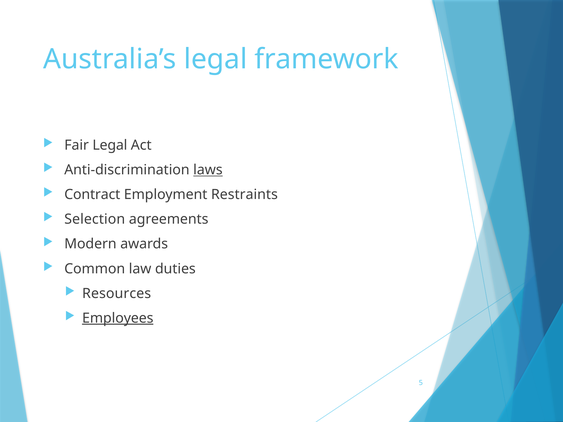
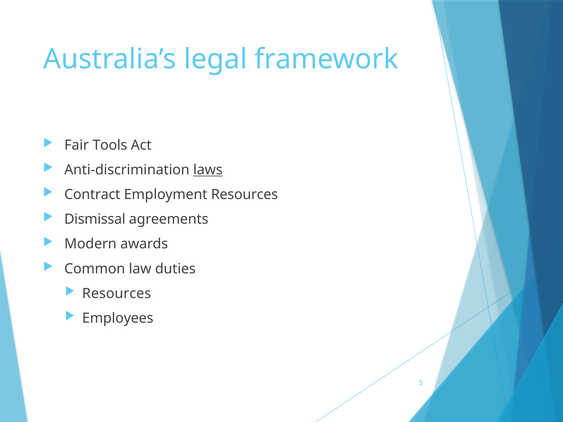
Fair Legal: Legal -> Tools
Employment Restraints: Restraints -> Resources
Selection: Selection -> Dismissal
Employees underline: present -> none
